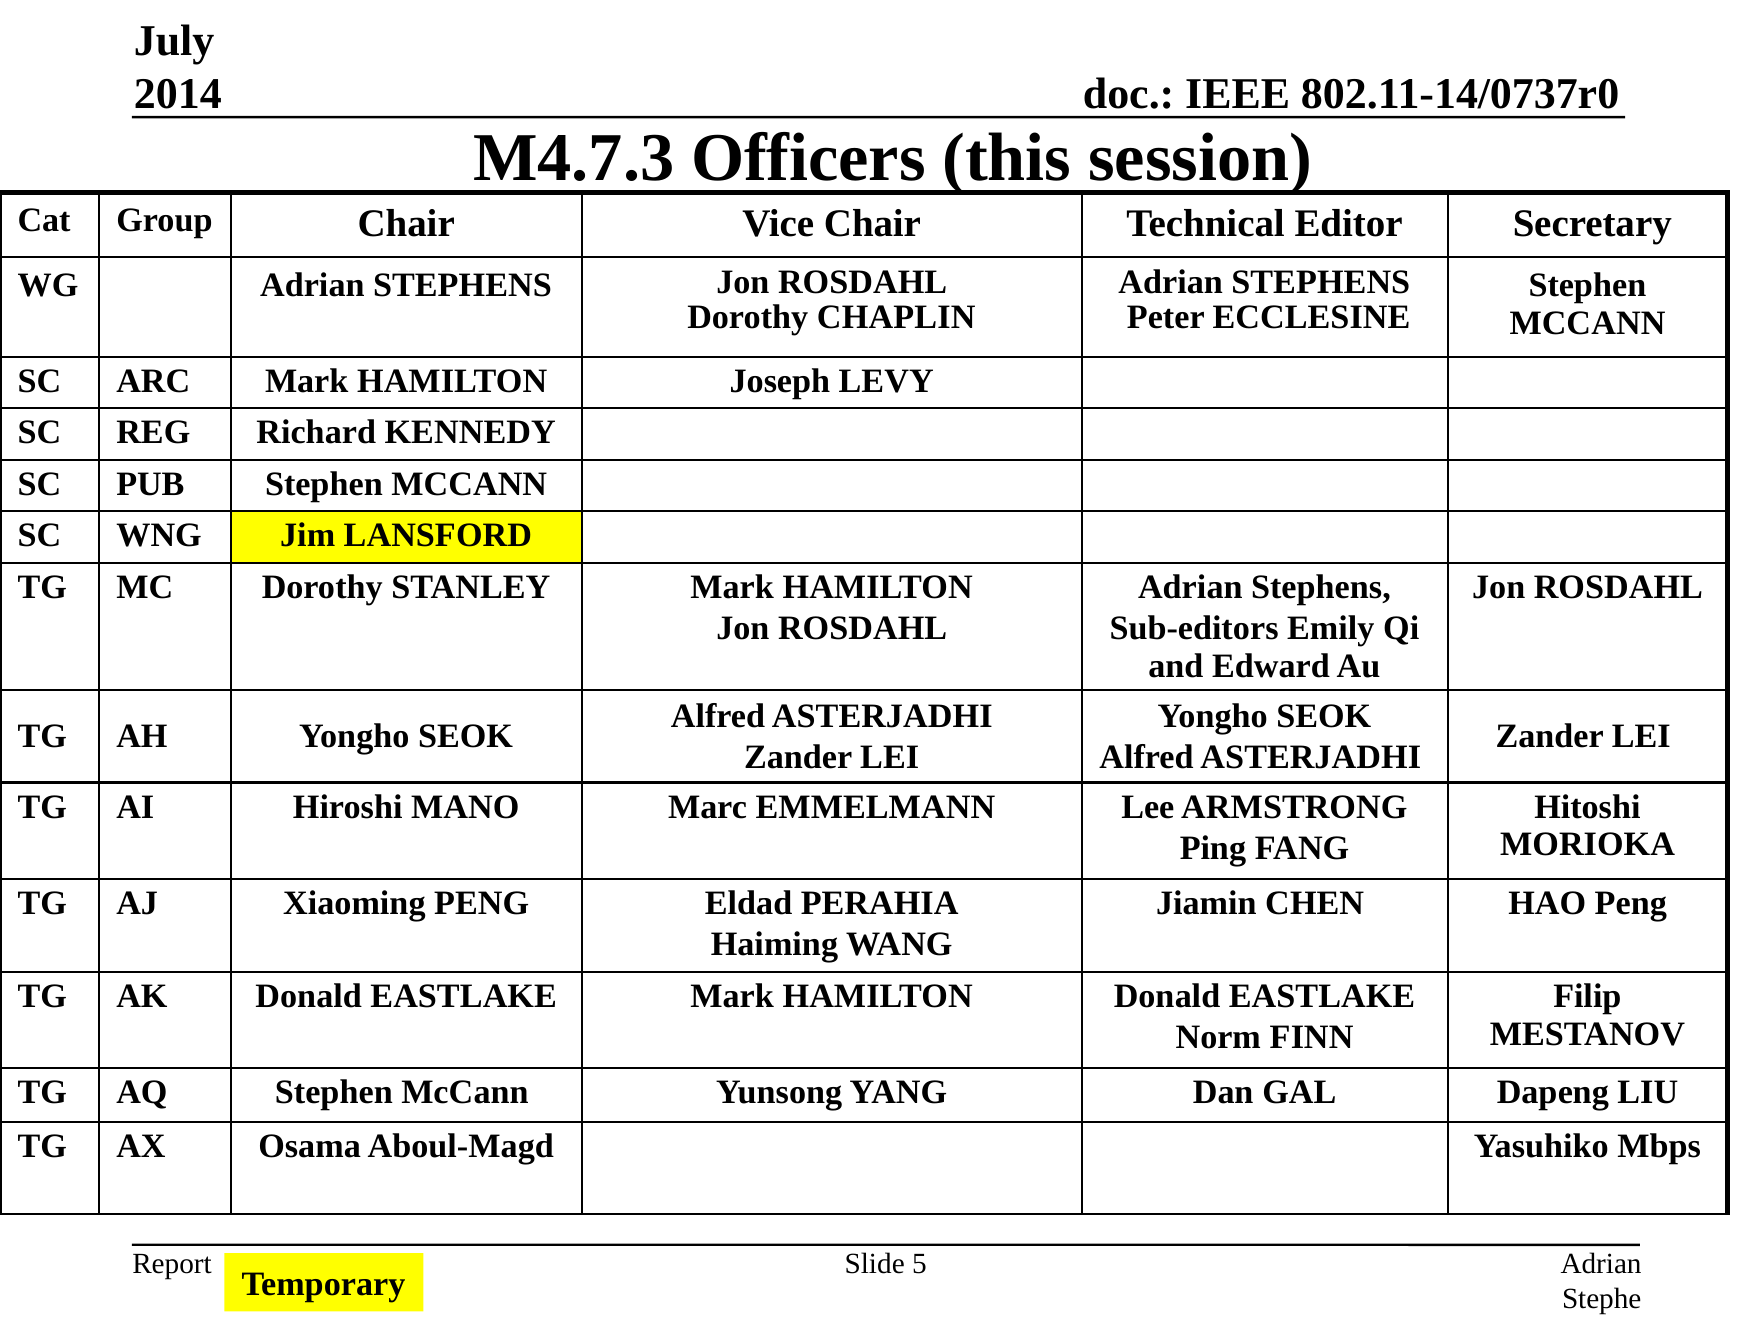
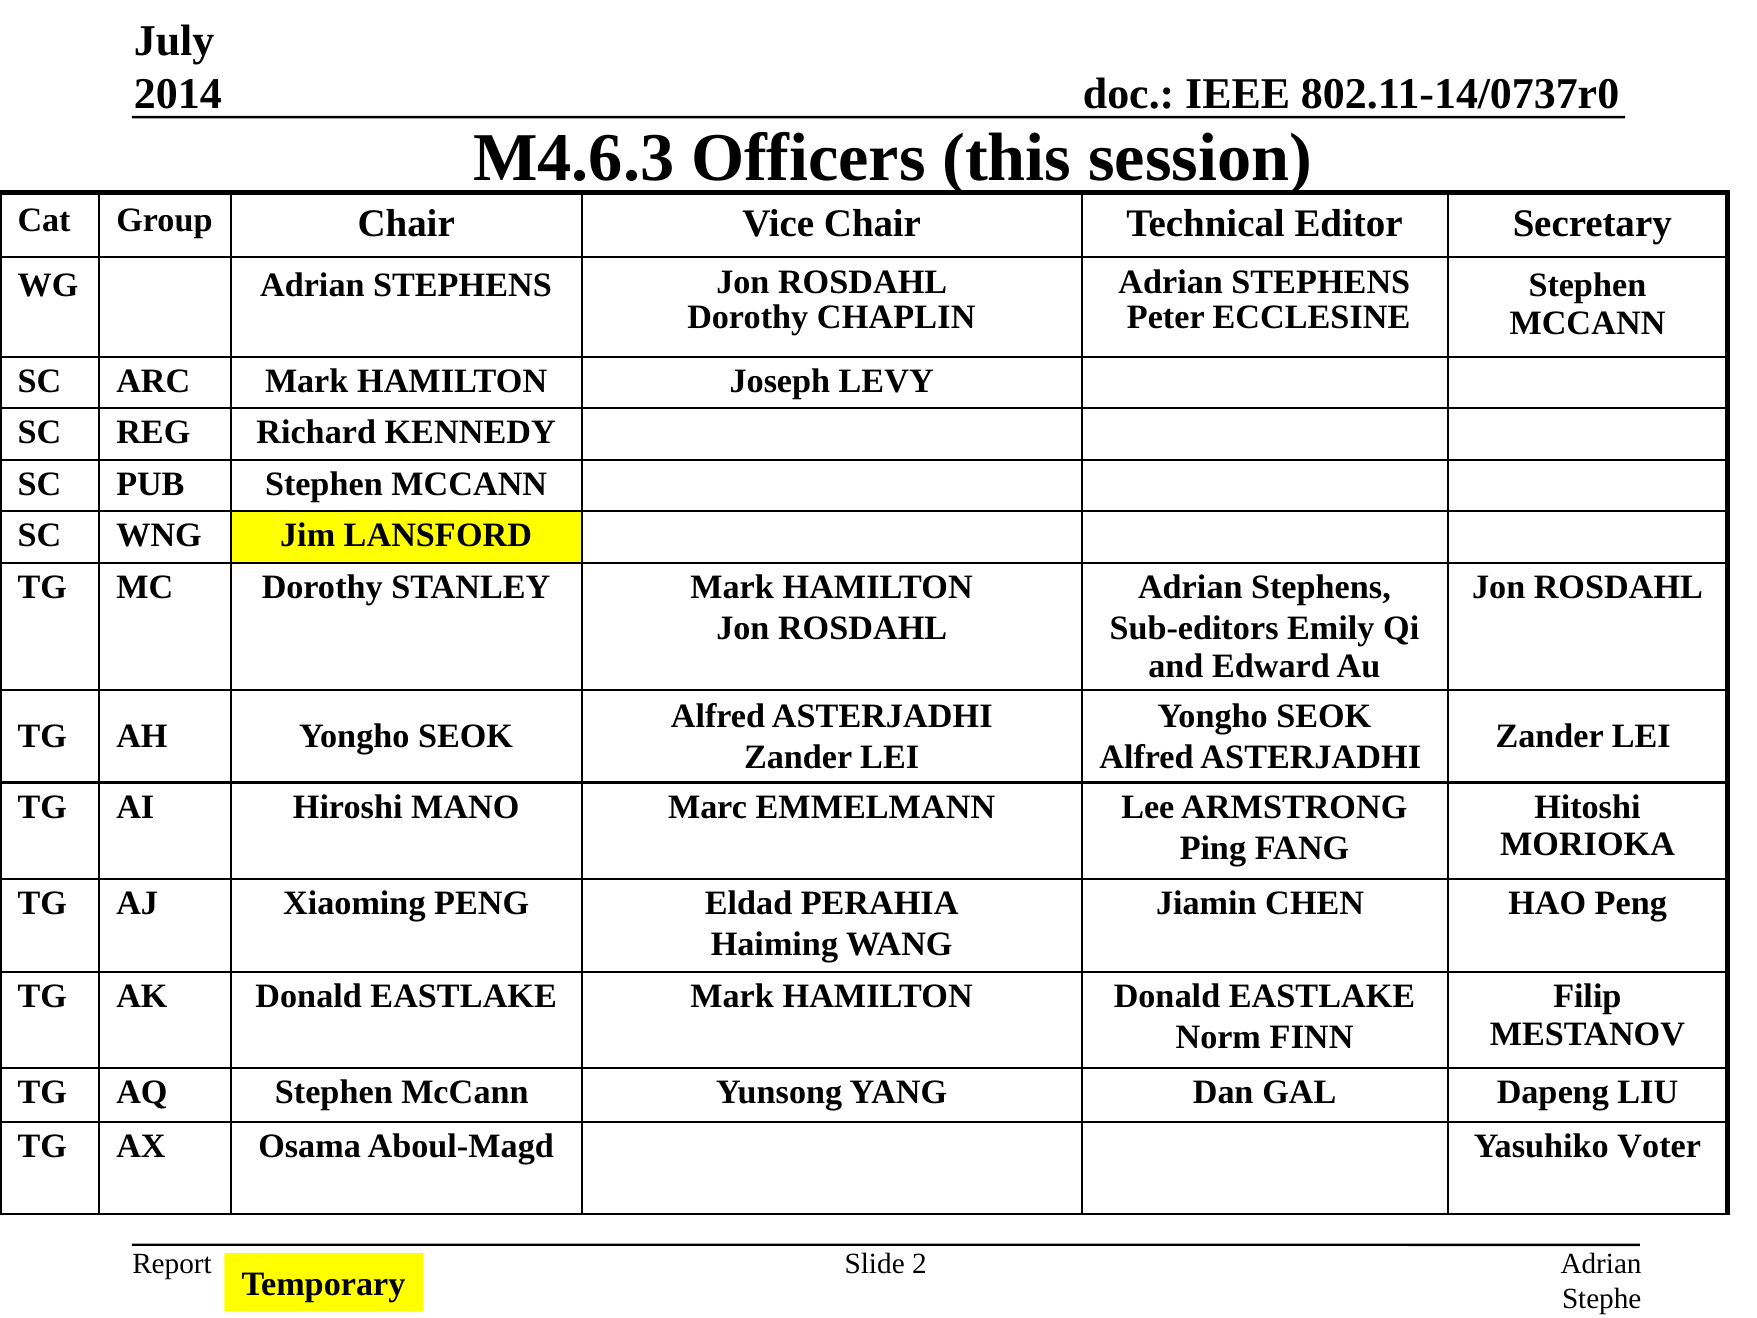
M4.7.3: M4.7.3 -> M4.6.3
Mbps: Mbps -> Voter
5: 5 -> 2
